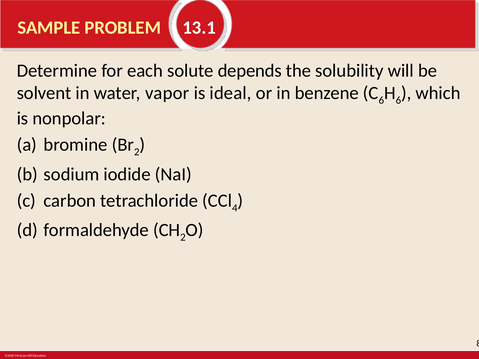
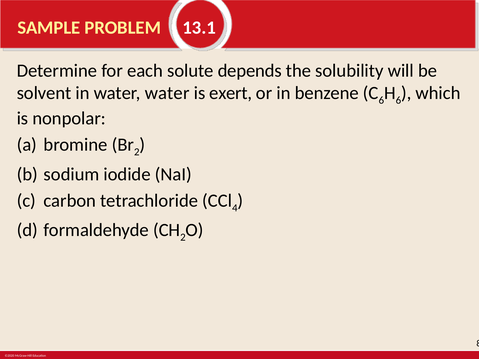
water vapor: vapor -> water
ideal: ideal -> exert
